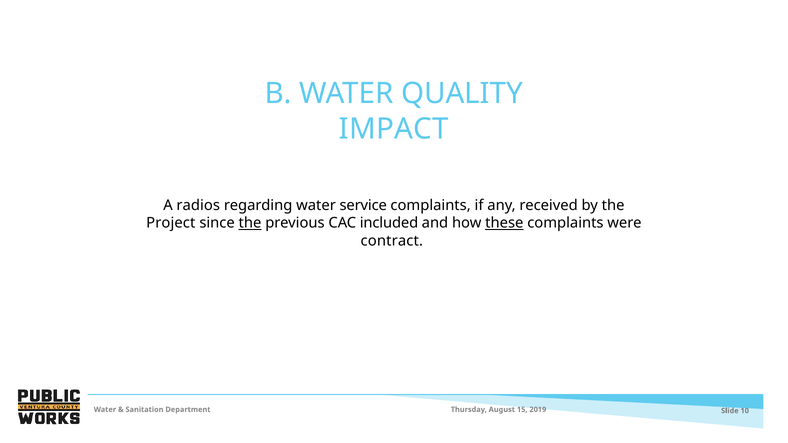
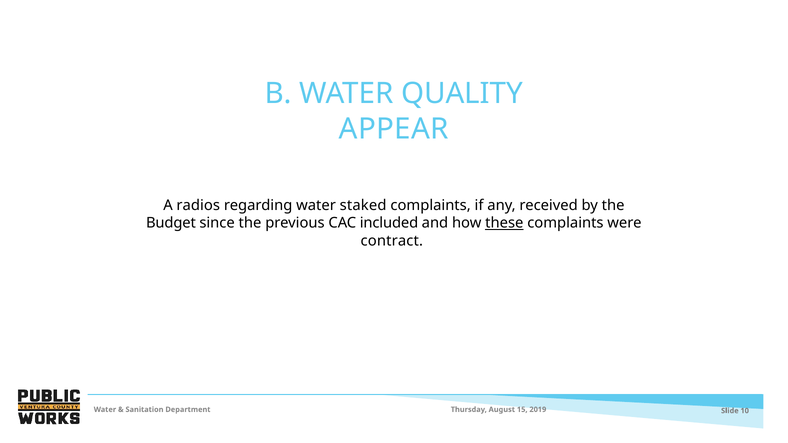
IMPACT: IMPACT -> APPEAR
service: service -> staked
Project: Project -> Budget
the at (250, 223) underline: present -> none
